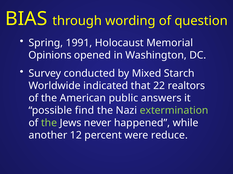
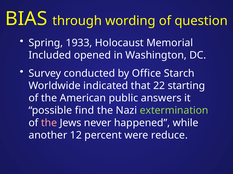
1991: 1991 -> 1933
Opinions: Opinions -> Included
Mixed: Mixed -> Office
realtors: realtors -> starting
the at (49, 123) colour: light green -> pink
